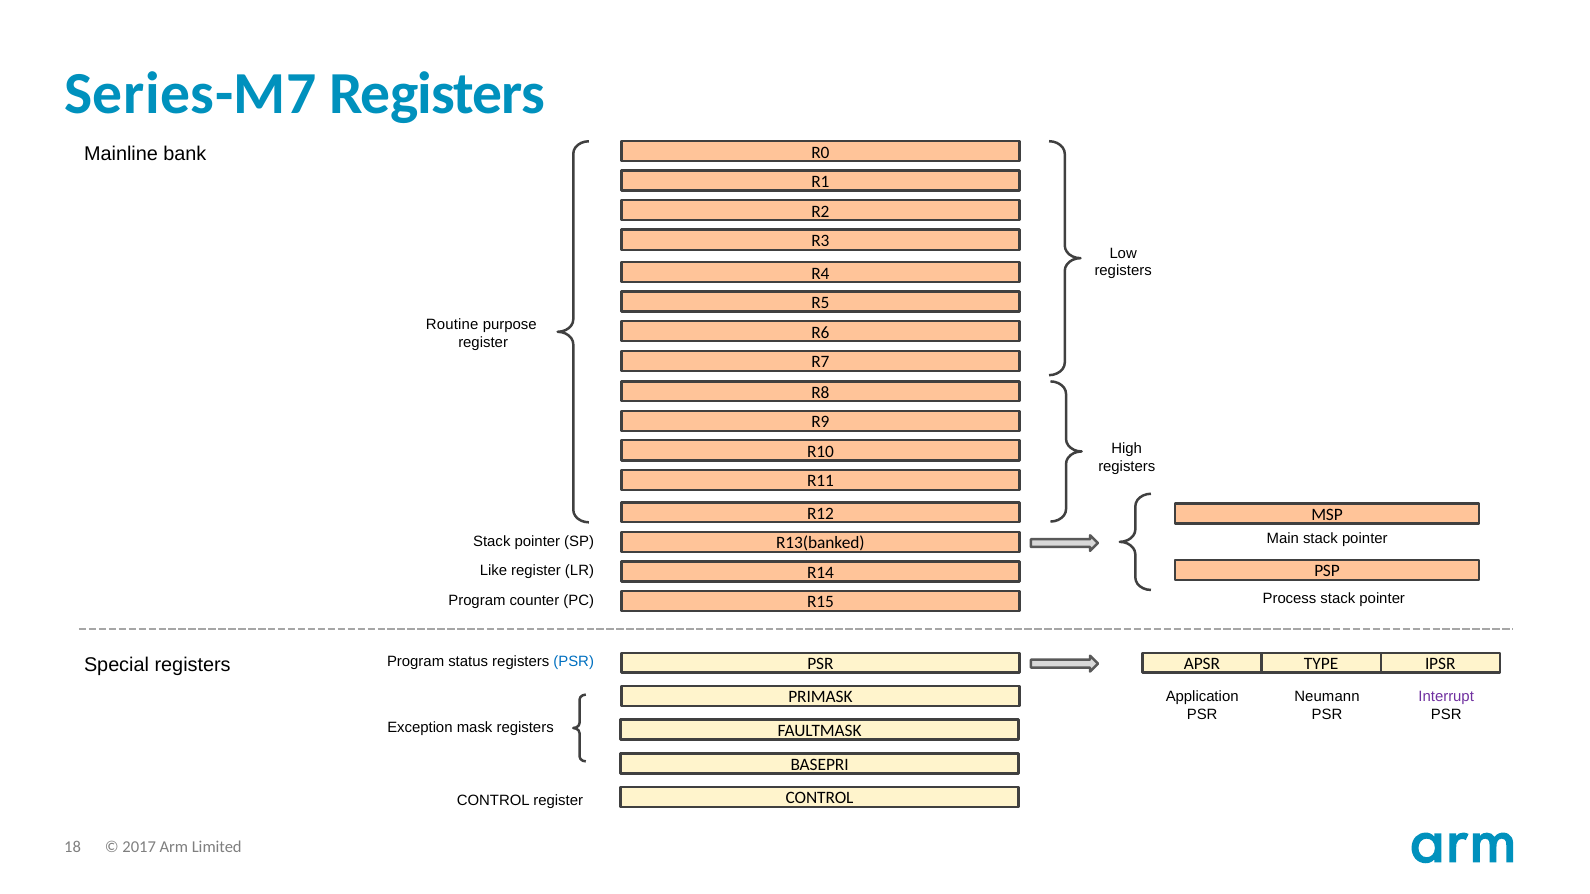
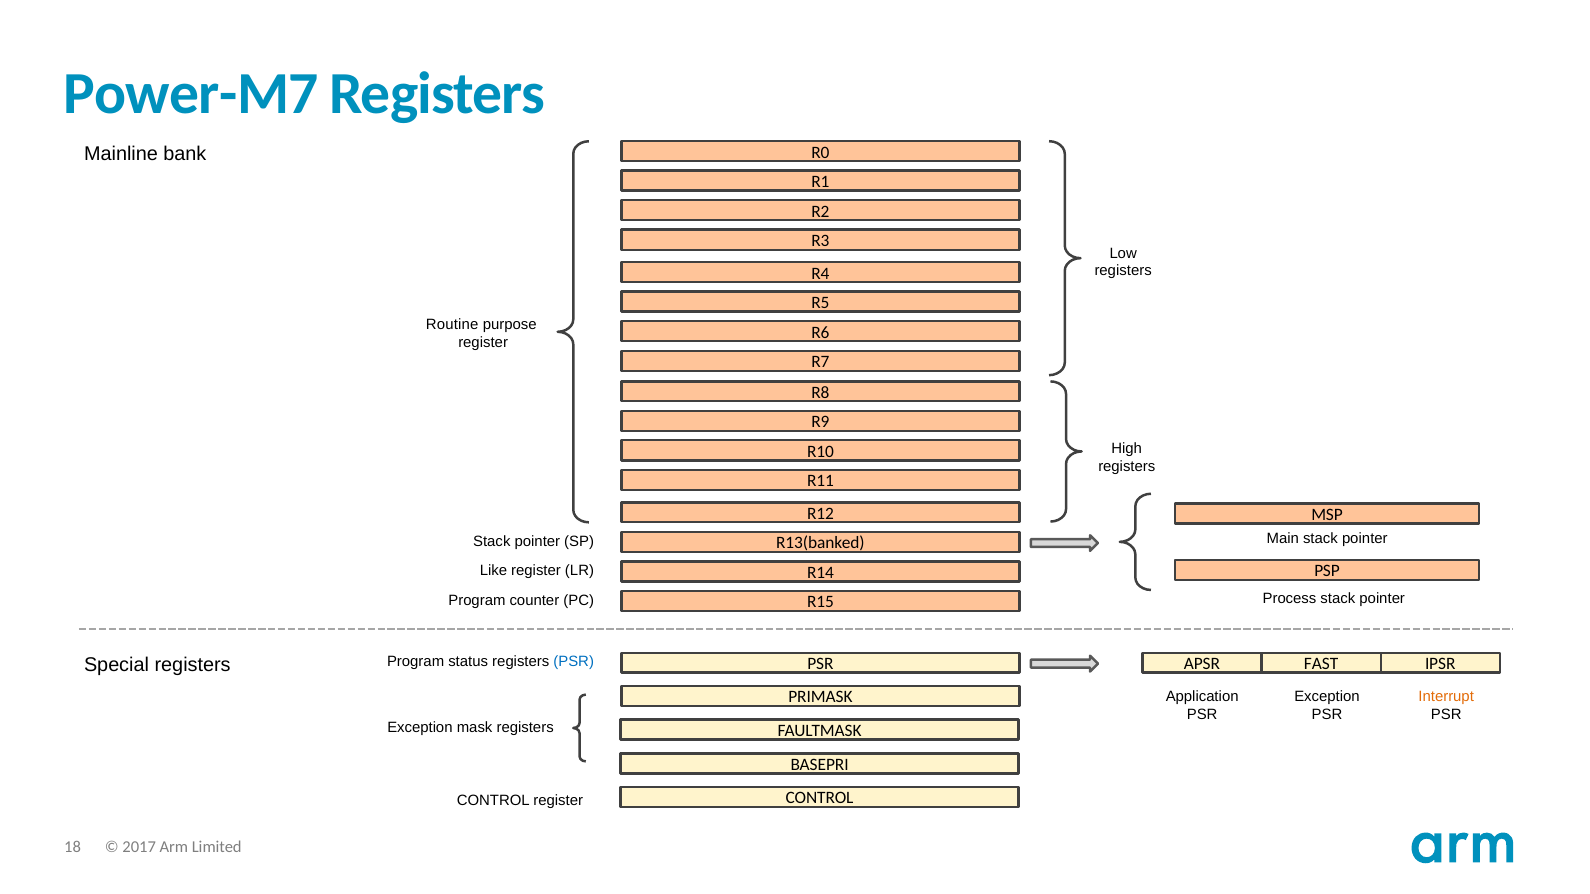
Series-M7: Series-M7 -> Power-M7
TYPE: TYPE -> FAST
Neumann at (1327, 697): Neumann -> Exception
Interrupt colour: purple -> orange
